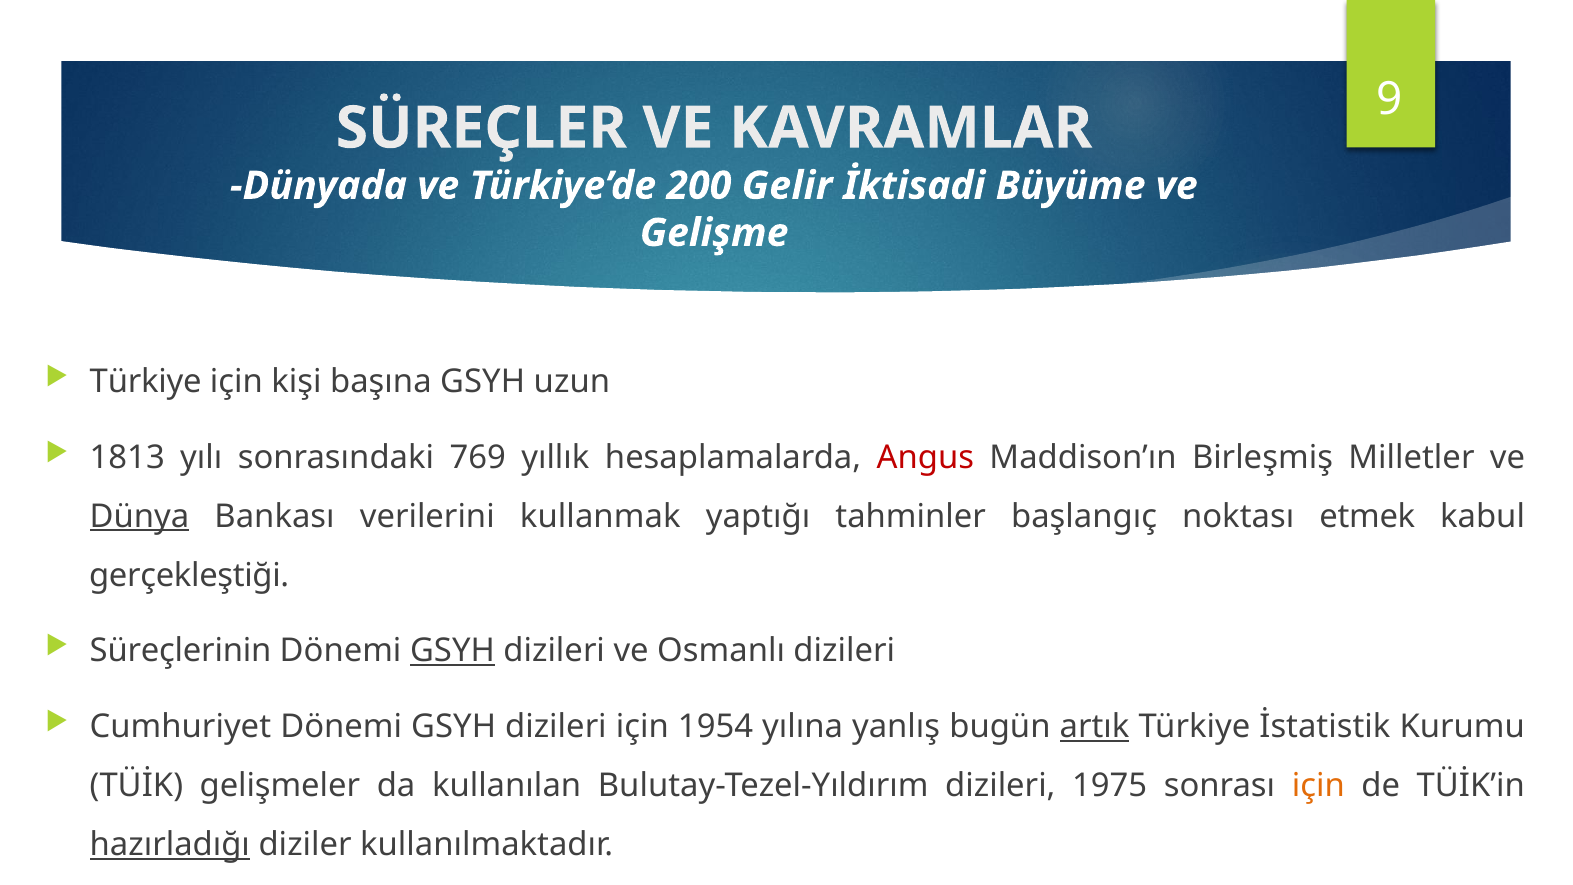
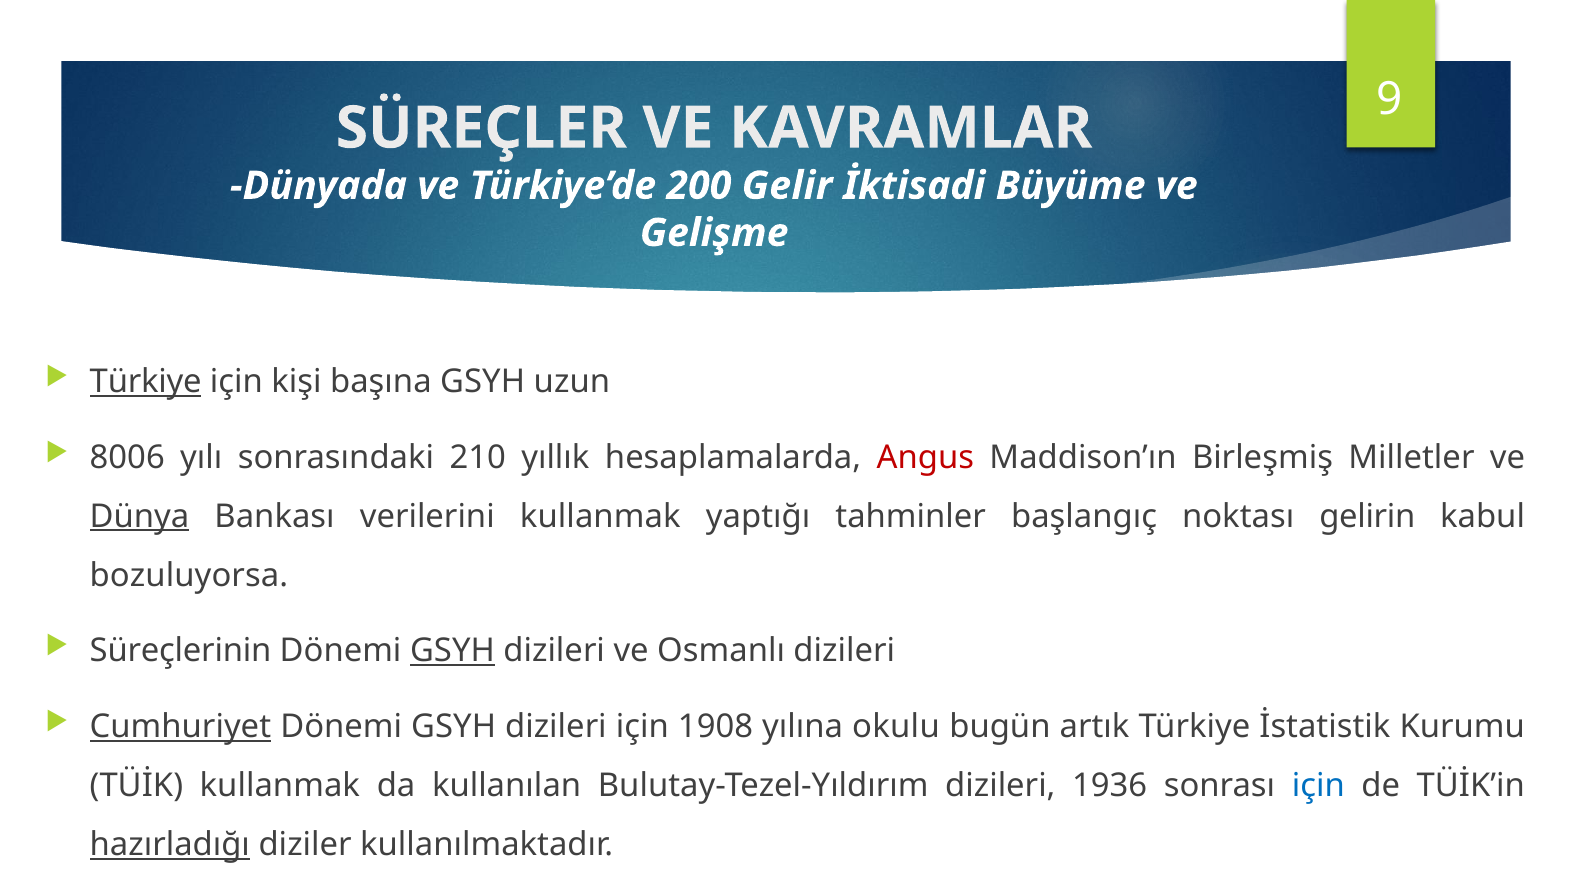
Türkiye at (146, 382) underline: none -> present
1813: 1813 -> 8006
769: 769 -> 210
etmek: etmek -> gelirin
gerçekleştiği: gerçekleştiği -> bozuluyorsa
Cumhuriyet underline: none -> present
1954: 1954 -> 1908
yanlış: yanlış -> okulu
artık underline: present -> none
TÜİK gelişmeler: gelişmeler -> kullanmak
1975: 1975 -> 1936
için at (1318, 785) colour: orange -> blue
